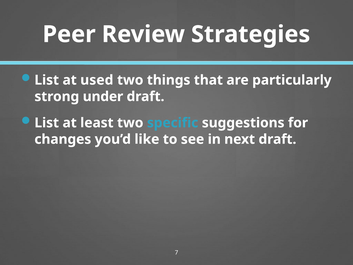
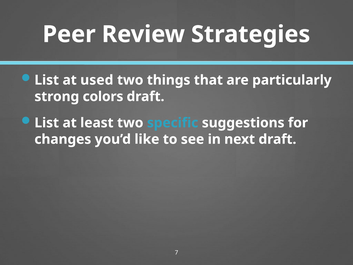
under: under -> colors
